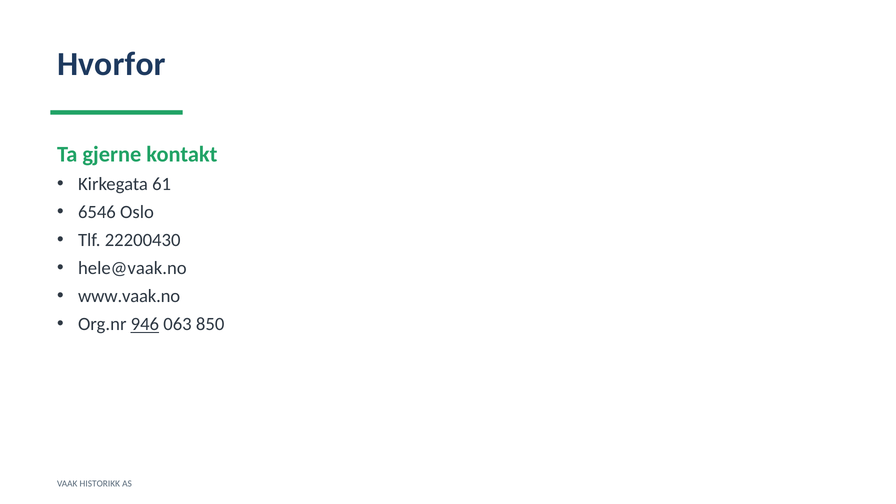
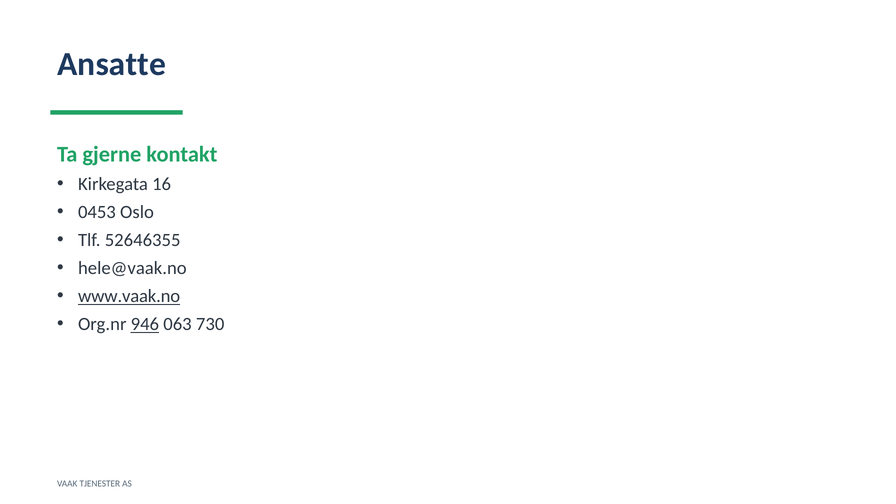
Hvorfor: Hvorfor -> Ansatte
61: 61 -> 16
6546: 6546 -> 0453
22200430: 22200430 -> 52646355
www.vaak.no underline: none -> present
850: 850 -> 730
HISTORIKK: HISTORIKK -> TJENESTER
